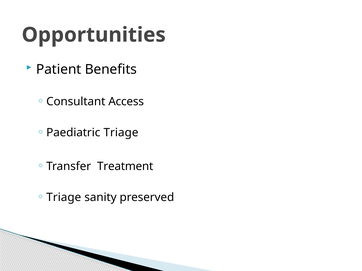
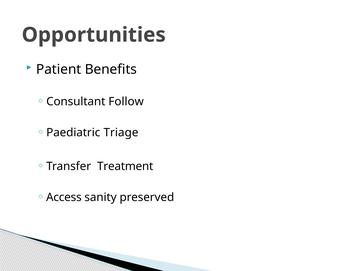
Access: Access -> Follow
Triage at (64, 198): Triage -> Access
